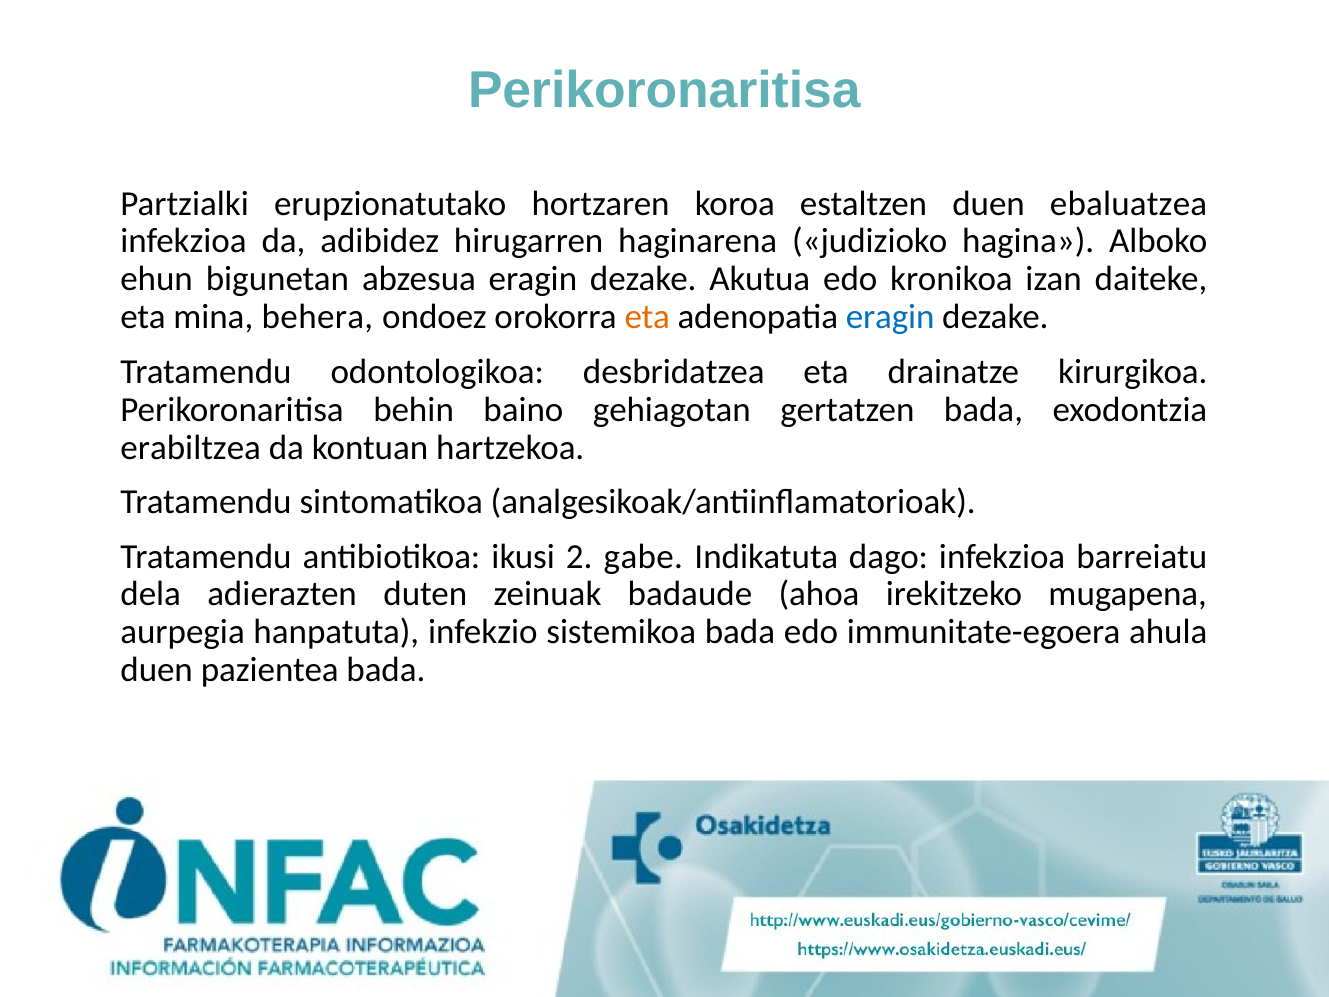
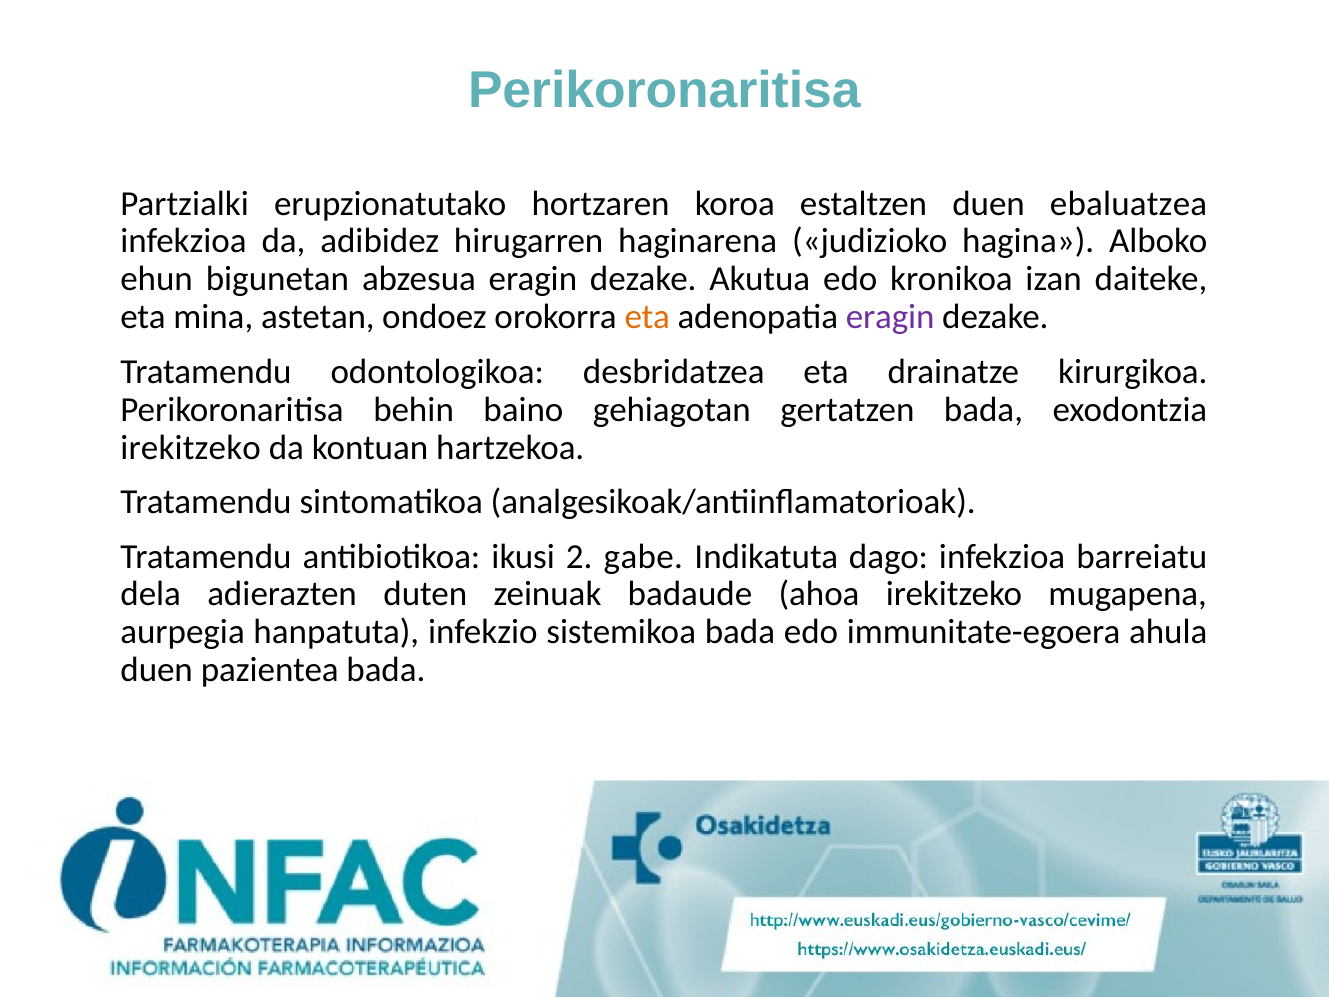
behera: behera -> astetan
eragin at (890, 317) colour: blue -> purple
erabiltzea at (191, 447): erabiltzea -> irekitzeko
